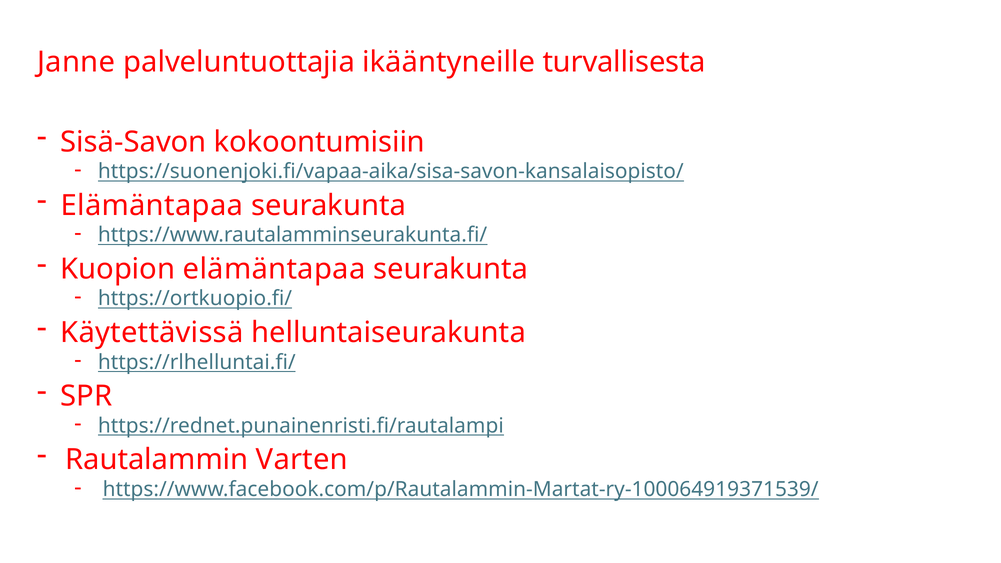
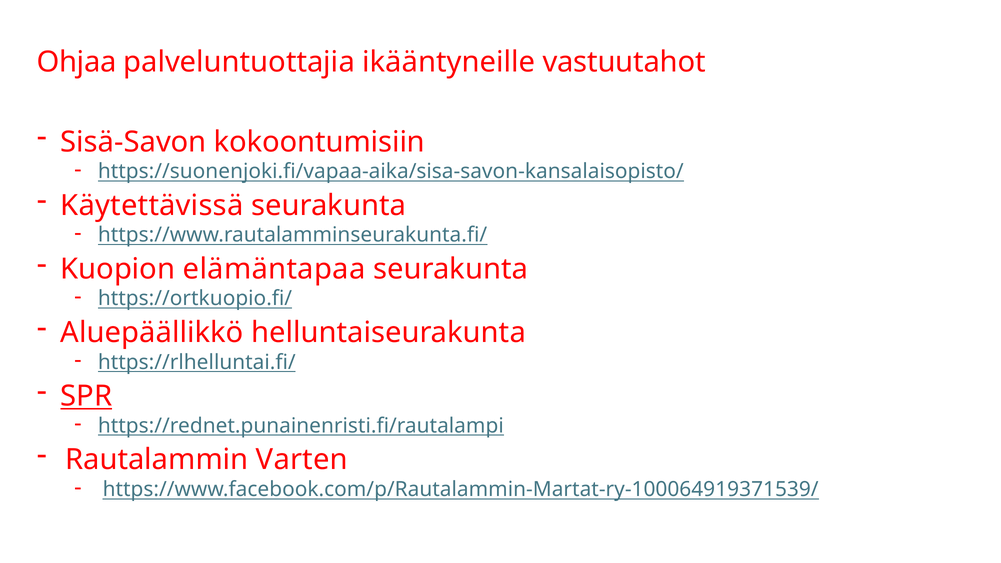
Janne: Janne -> Ohjaa
turvallisesta: turvallisesta -> vastuutahot
Elämäntapaa at (152, 206): Elämäntapaa -> Käytettävissä
Käytettävissä: Käytettävissä -> Aluepäällikkö
SPR underline: none -> present
